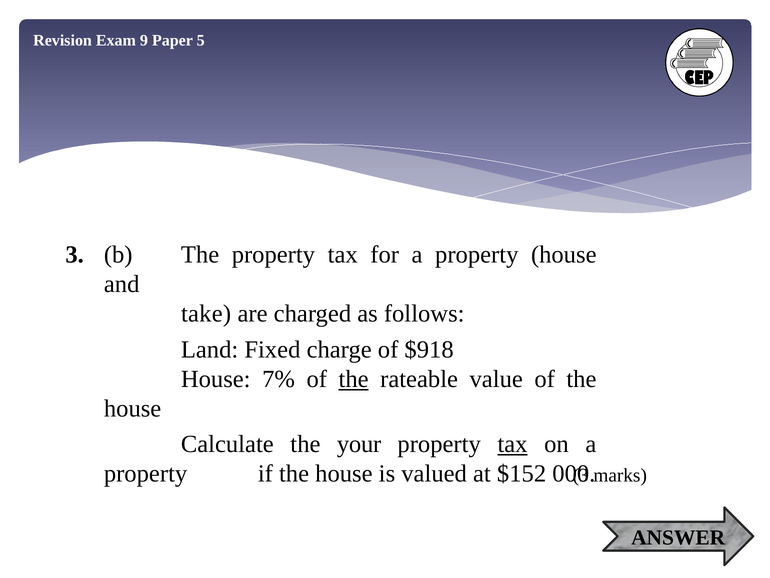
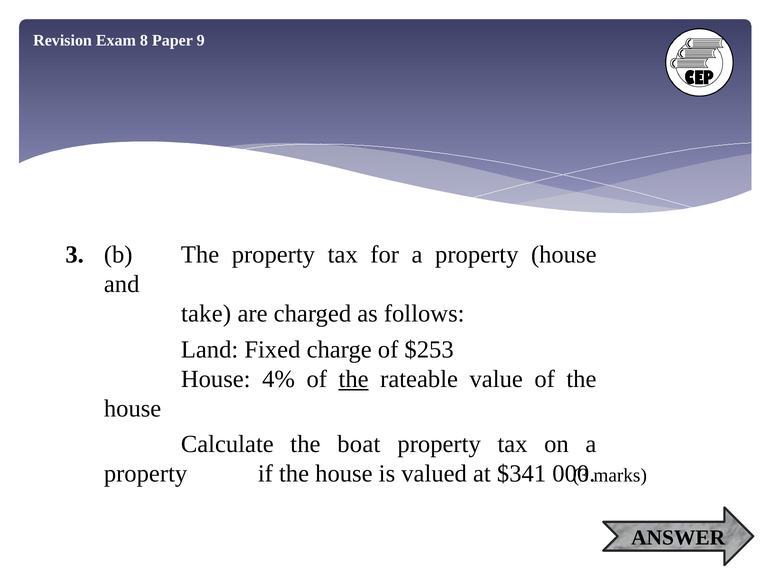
9: 9 -> 8
5: 5 -> 9
$918: $918 -> $253
7%: 7% -> 4%
your: your -> boat
tax at (513, 444) underline: present -> none
$152: $152 -> $341
